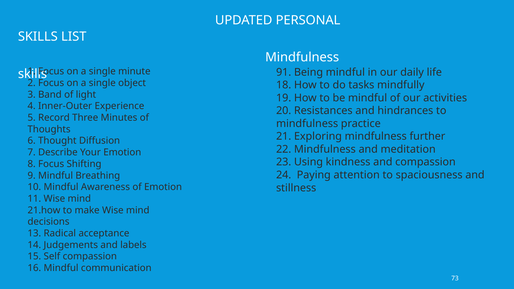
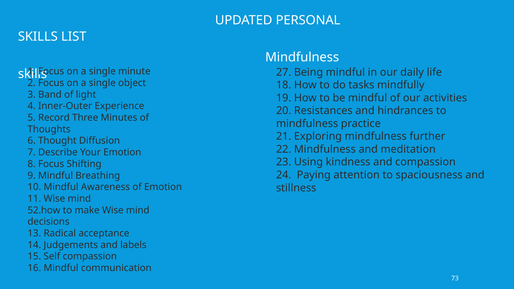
91: 91 -> 27
21.how: 21.how -> 52.how
